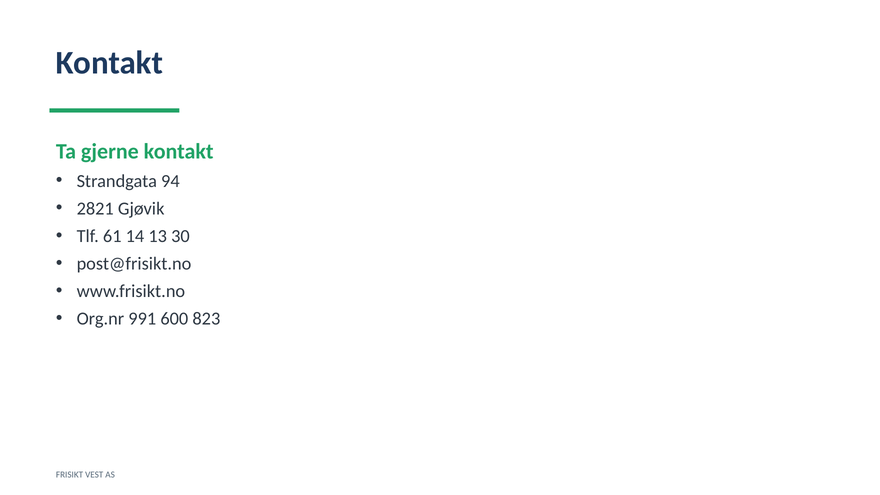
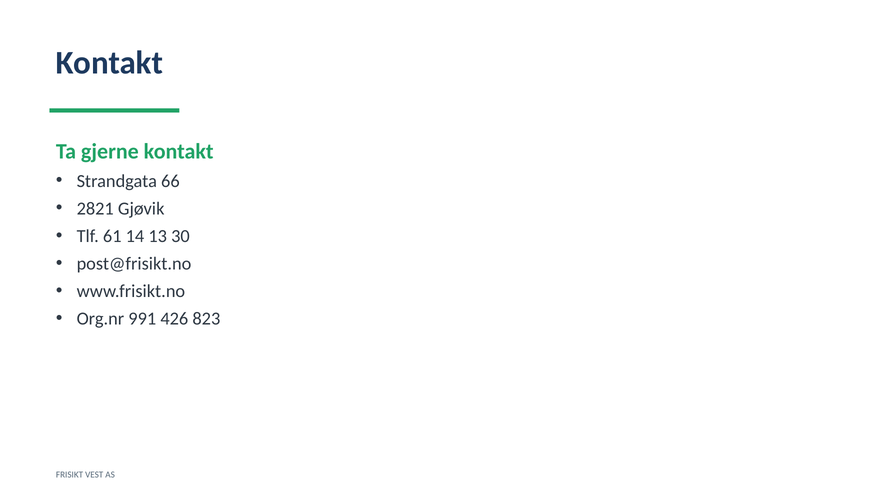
94: 94 -> 66
600: 600 -> 426
